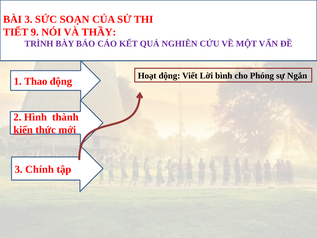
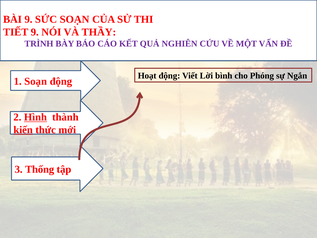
BÀI 3: 3 -> 9
1 Thao: Thao -> Soạn
Hình underline: none -> present
Chính: Chính -> Thống
